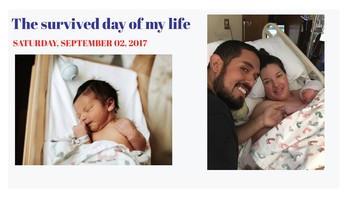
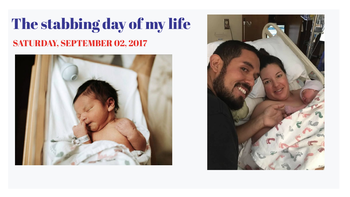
survived: survived -> stabbing
